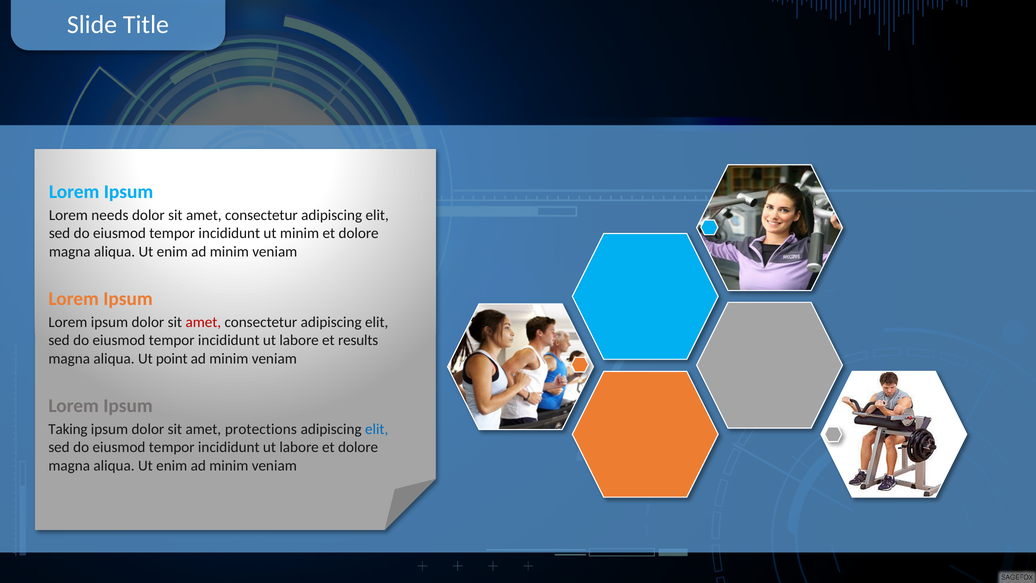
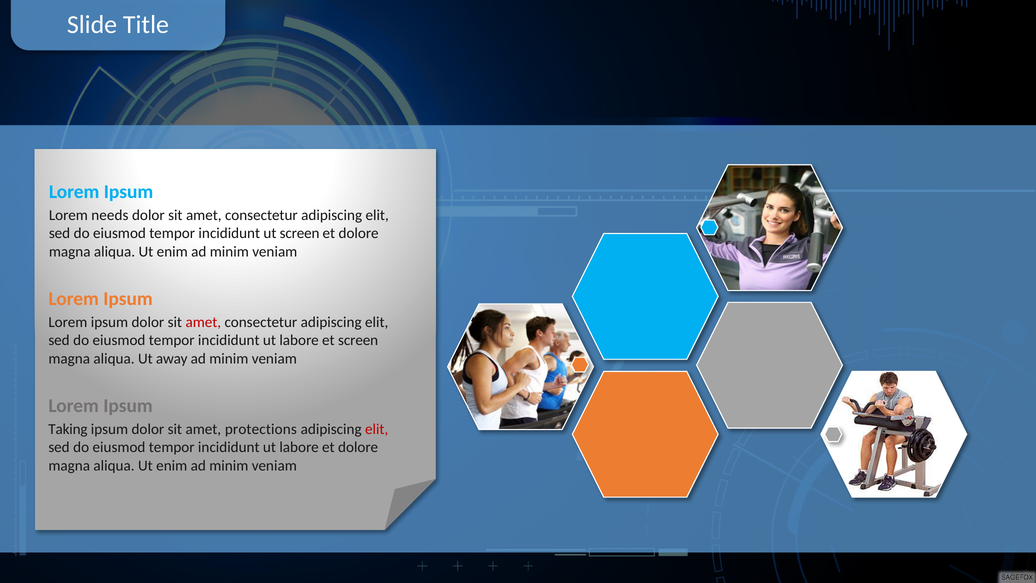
ut minim: minim -> screen
et results: results -> screen
point: point -> away
elit at (377, 429) colour: blue -> red
